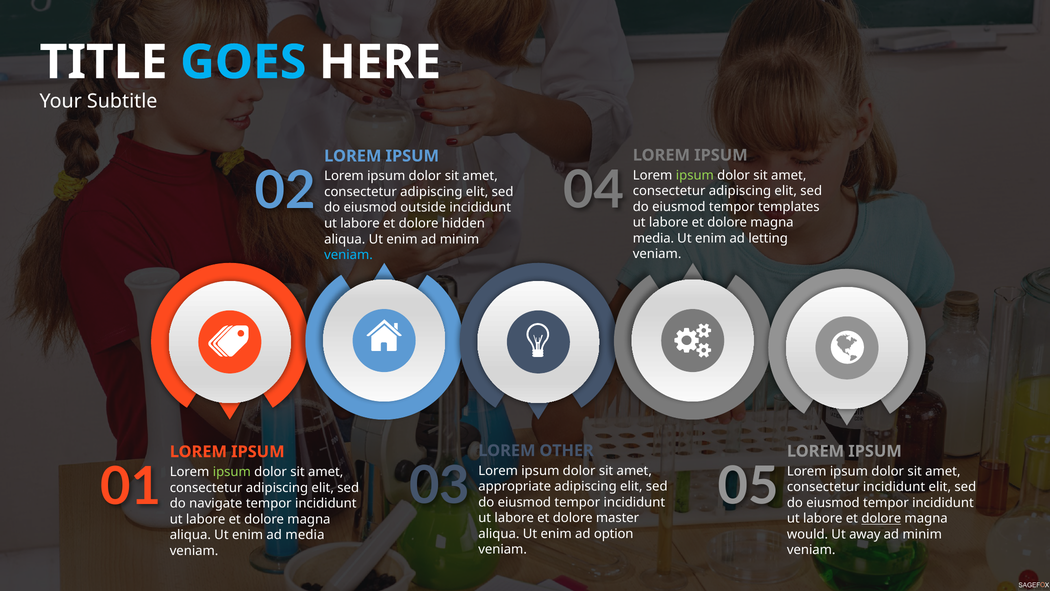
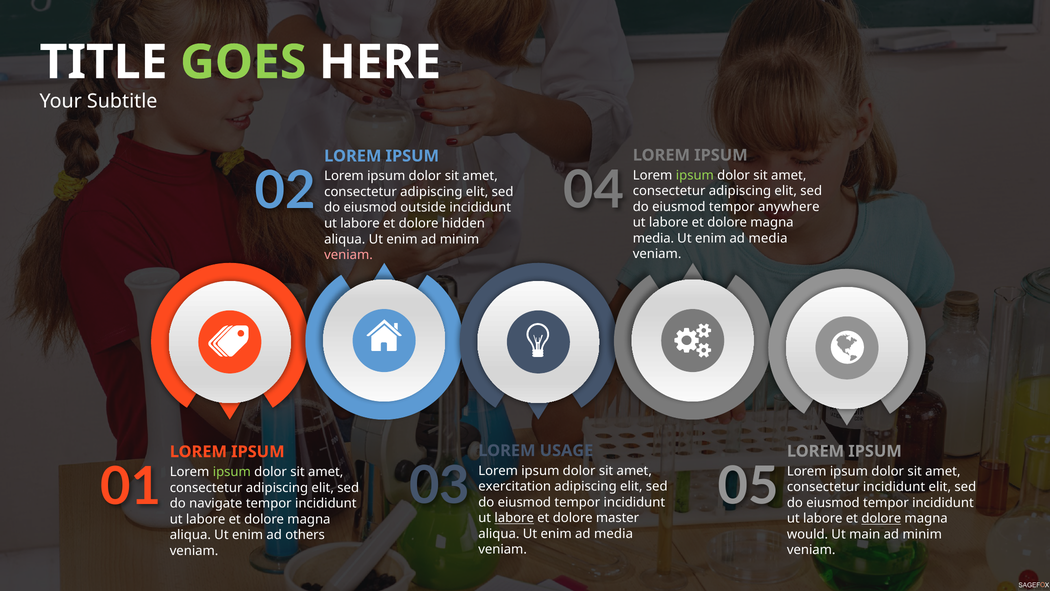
GOES colour: light blue -> light green
templates: templates -> anywhere
letting at (768, 238): letting -> media
veniam at (349, 255) colour: light blue -> pink
OTHER: OTHER -> USAGE
appropriate: appropriate -> exercitation
labore at (514, 518) underline: none -> present
option at (614, 533): option -> media
away: away -> main
ad media: media -> others
